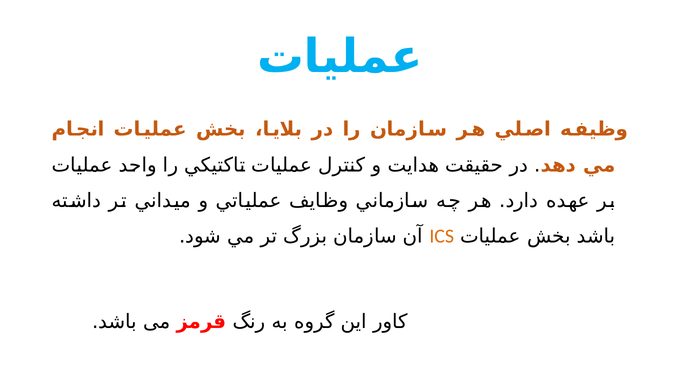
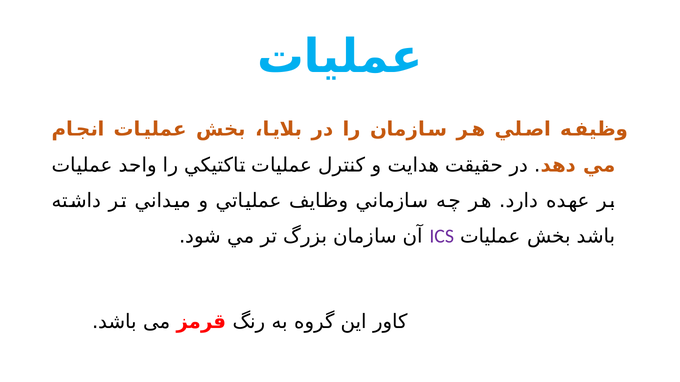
ICS colour: orange -> purple
